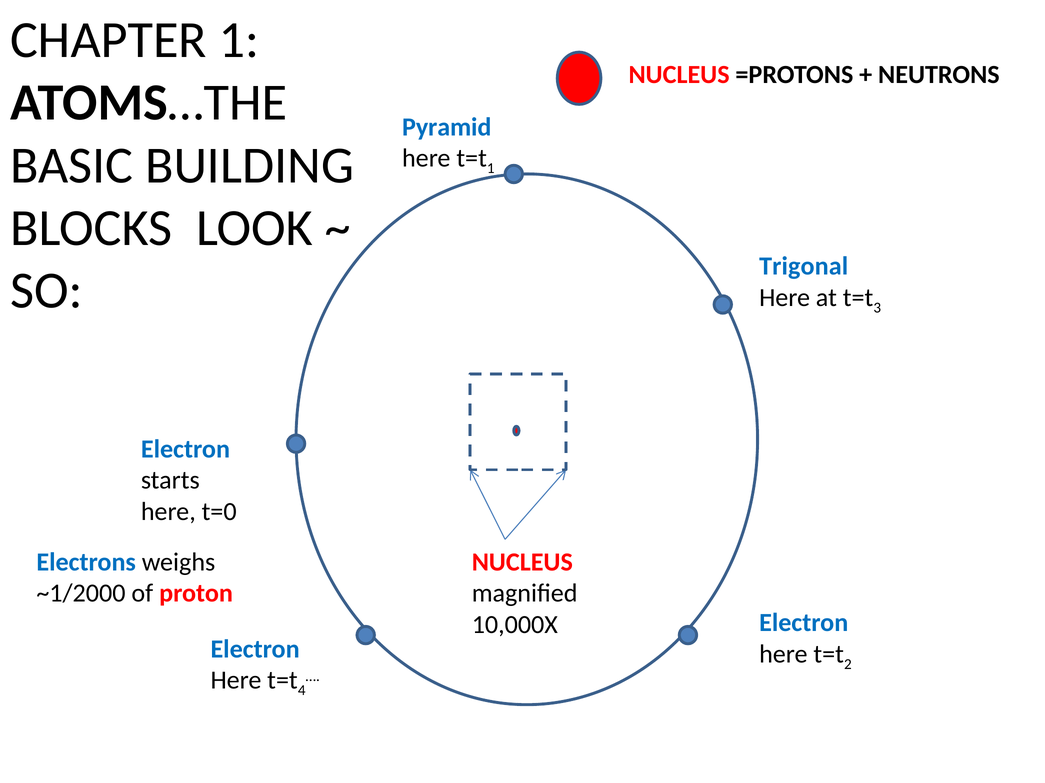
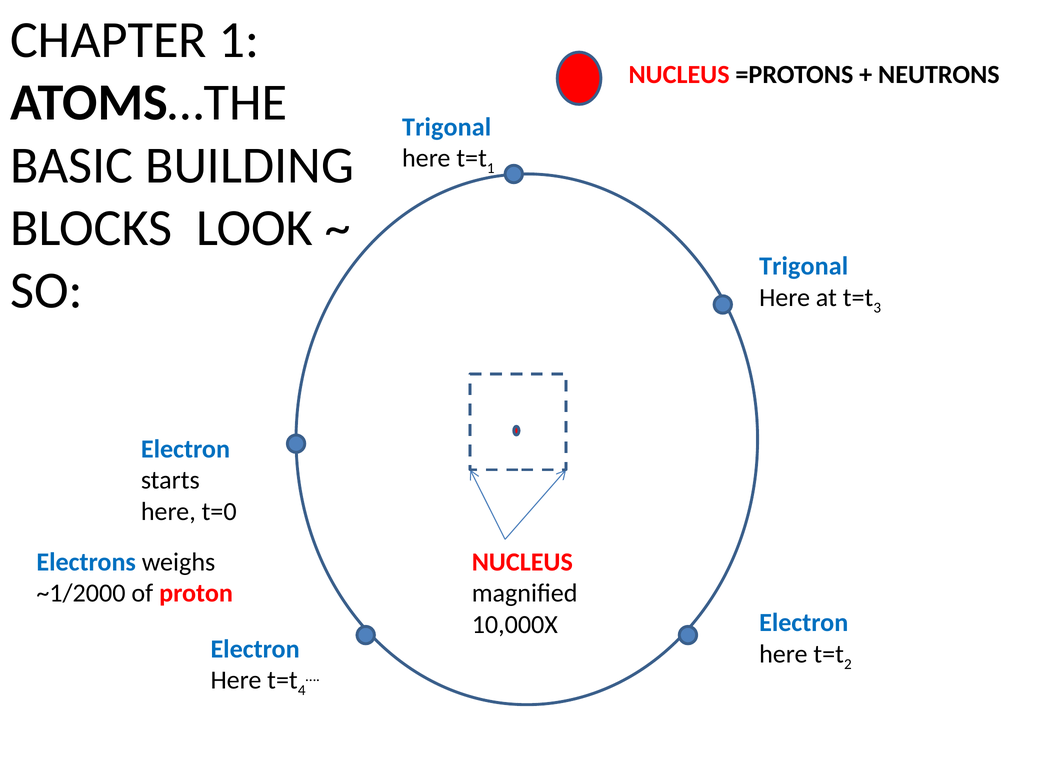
Pyramid at (447, 127): Pyramid -> Trigonal
